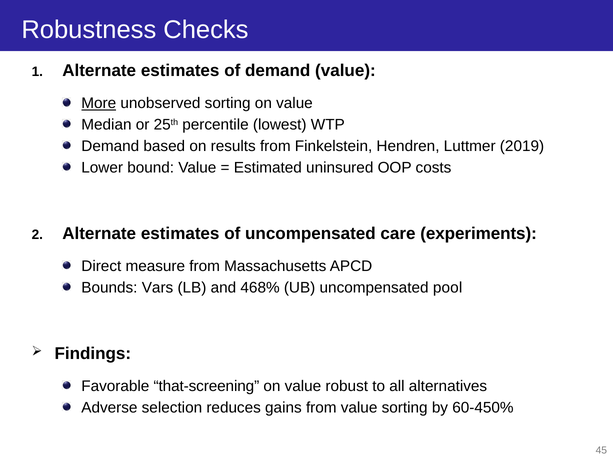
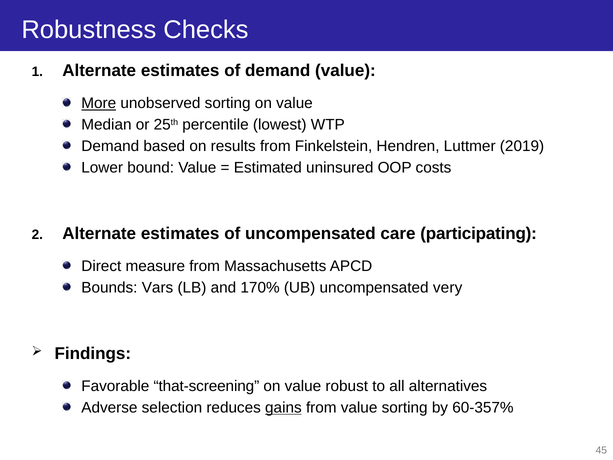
experiments: experiments -> participating
468%: 468% -> 170%
pool: pool -> very
gains underline: none -> present
60-450%: 60-450% -> 60-357%
